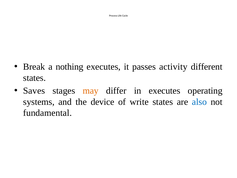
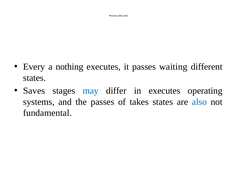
Break: Break -> Every
activity: activity -> waiting
may colour: orange -> blue
the device: device -> passes
write: write -> takes
